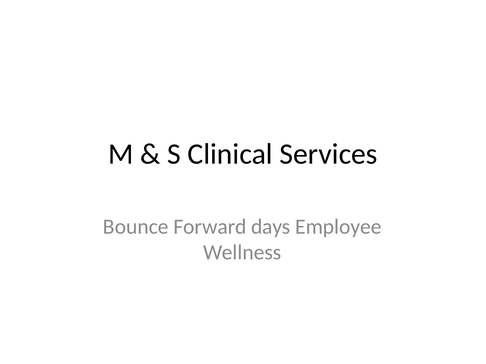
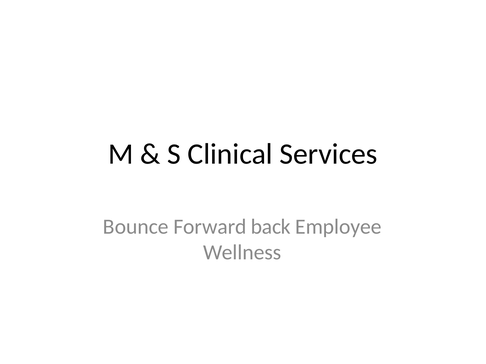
days: days -> back
